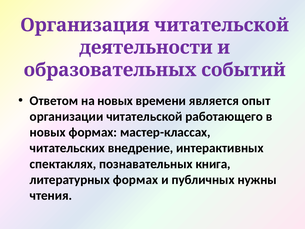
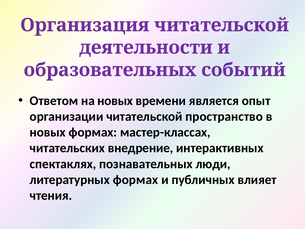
работающего: работающего -> пространство
книга: книга -> люди
нужны: нужны -> влияет
